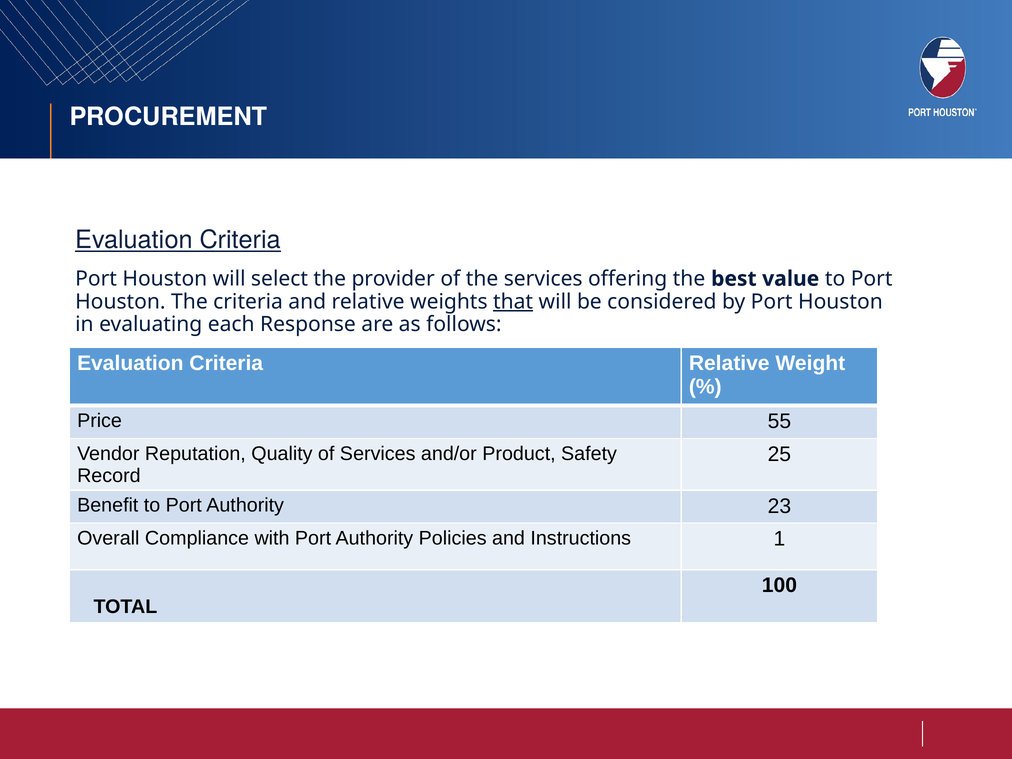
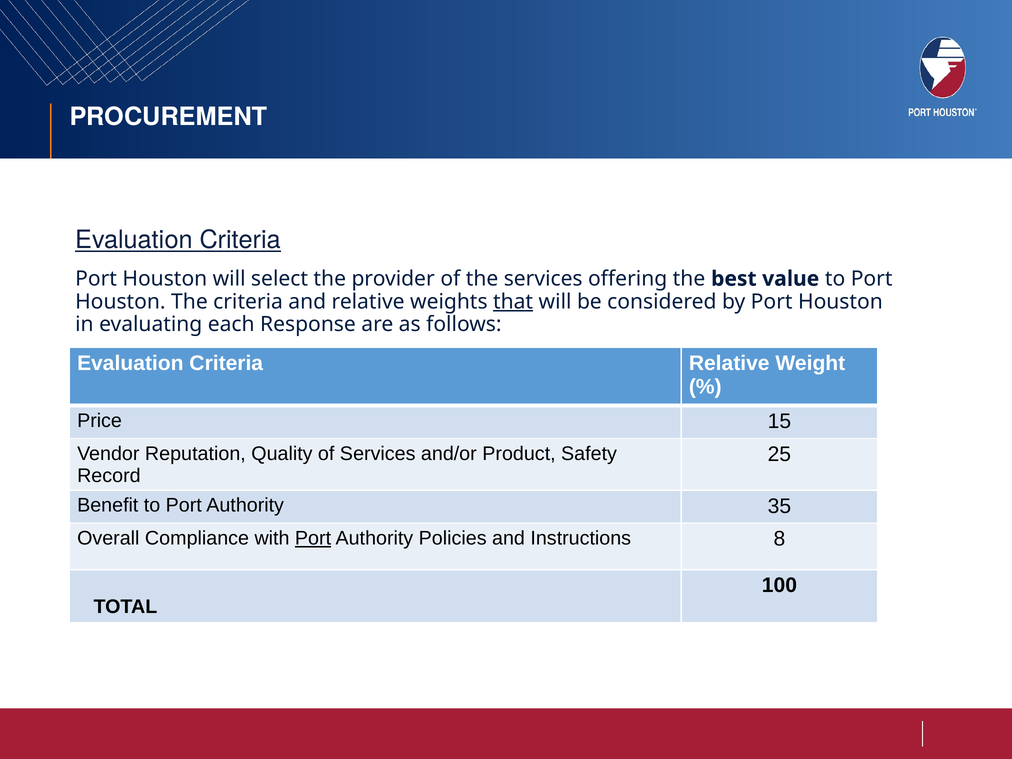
55: 55 -> 15
23: 23 -> 35
Port at (313, 538) underline: none -> present
1: 1 -> 8
